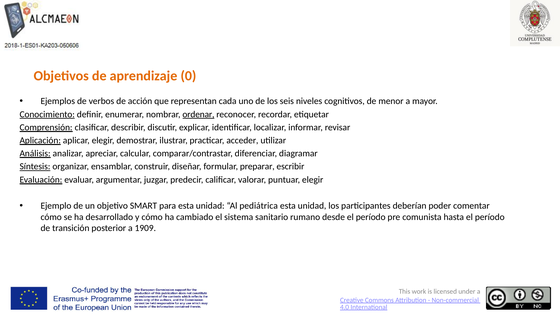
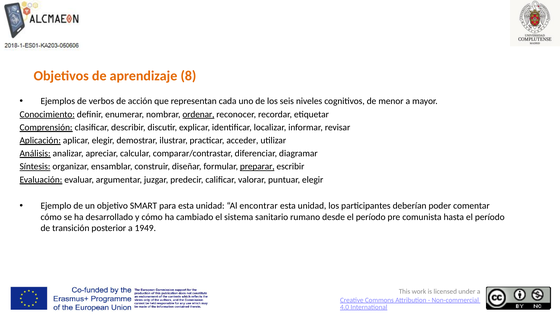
0: 0 -> 8
preparar underline: none -> present
pediátrica: pediátrica -> encontrar
1909: 1909 -> 1949
